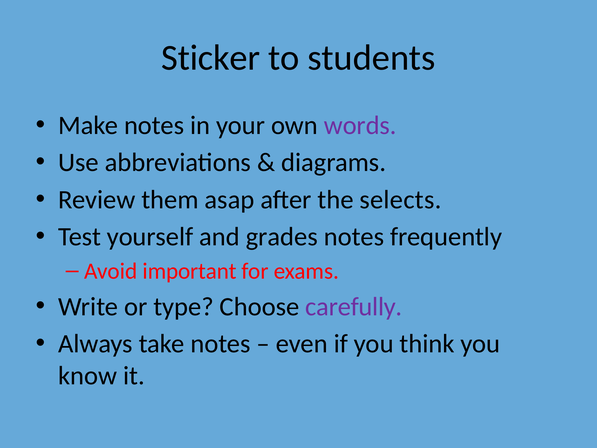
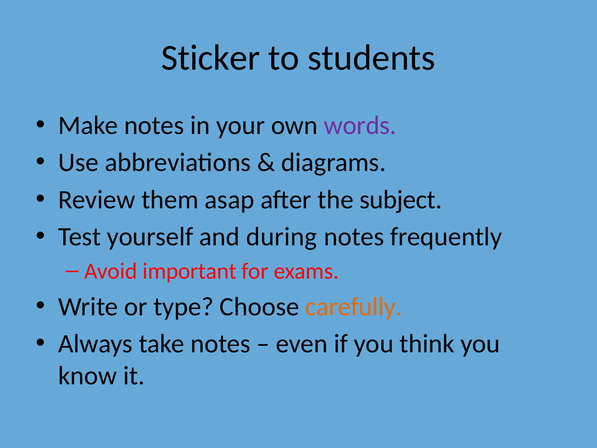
selects: selects -> subject
grades: grades -> during
carefully colour: purple -> orange
